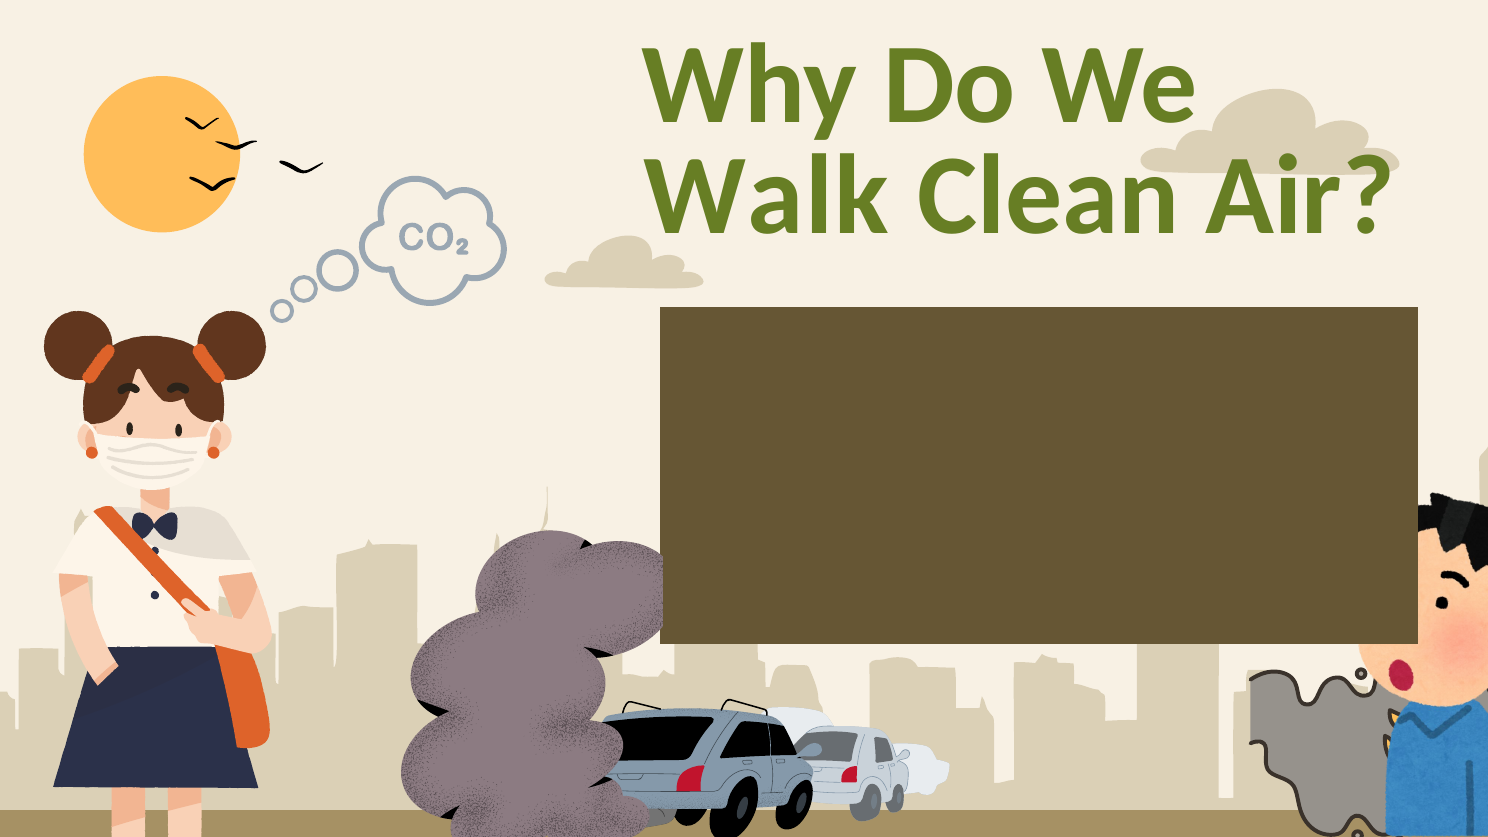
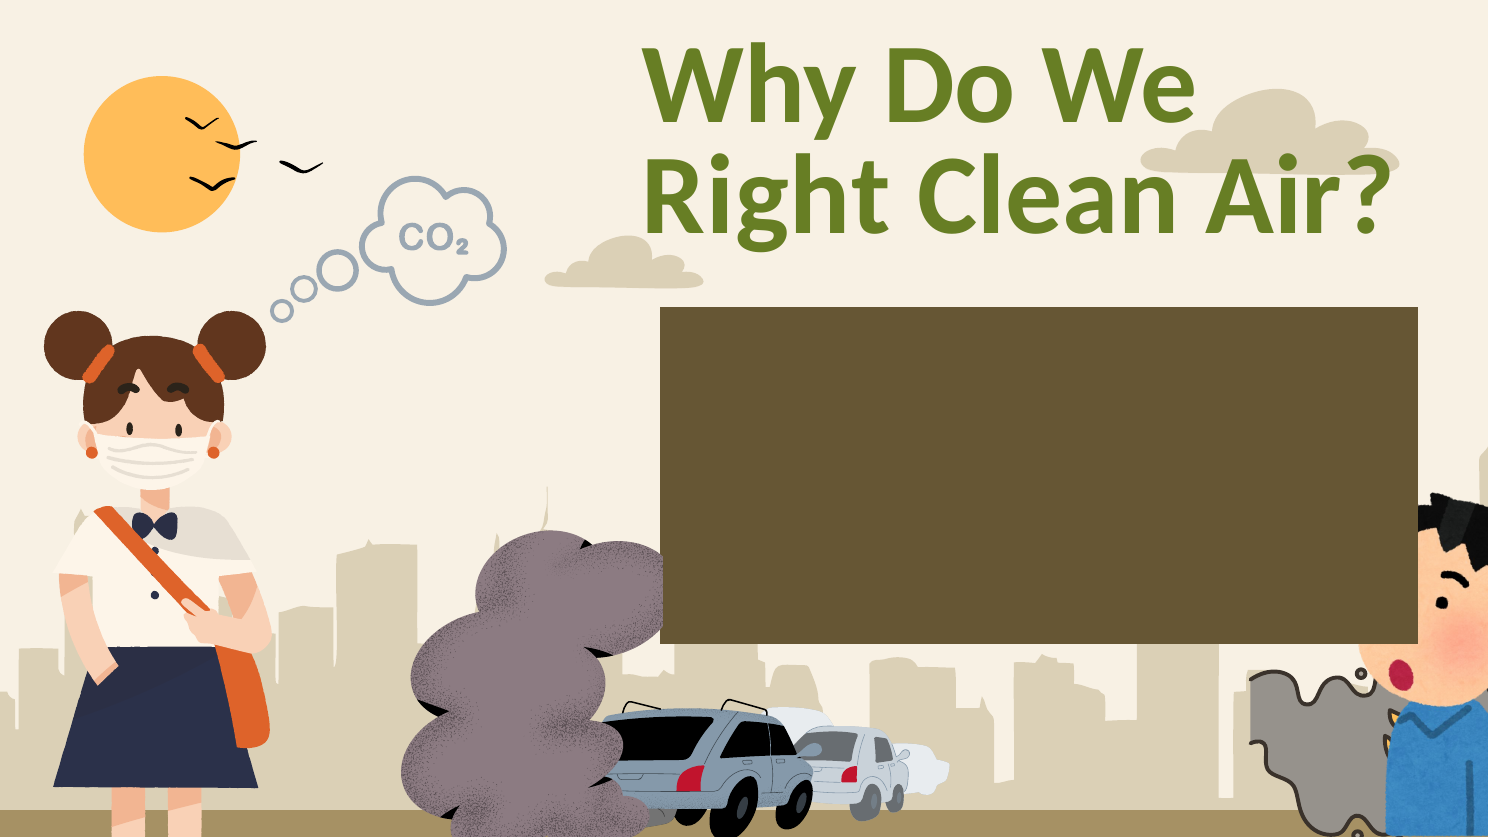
Walk: Walk -> Right
